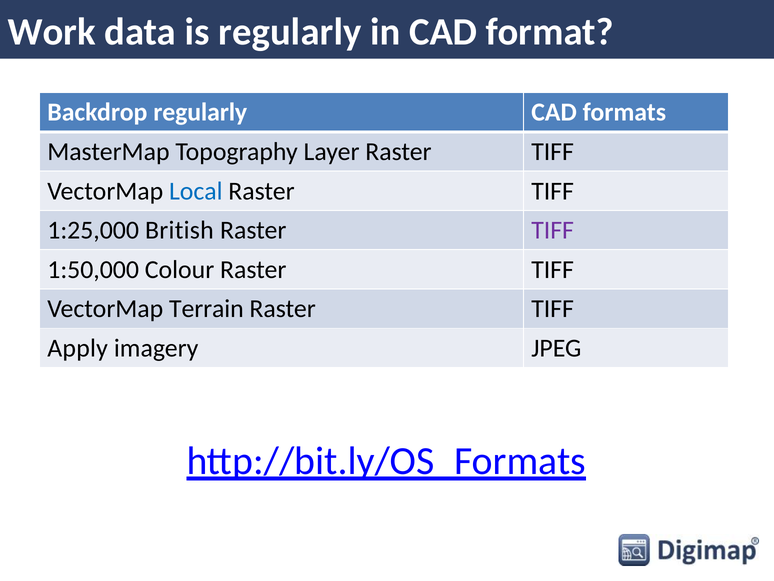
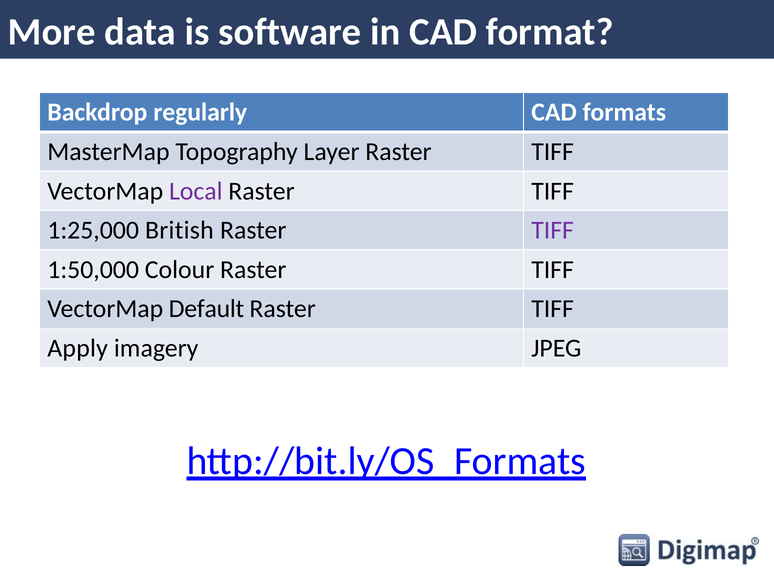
Work: Work -> More
is regularly: regularly -> software
Local colour: blue -> purple
Terrain: Terrain -> Default
